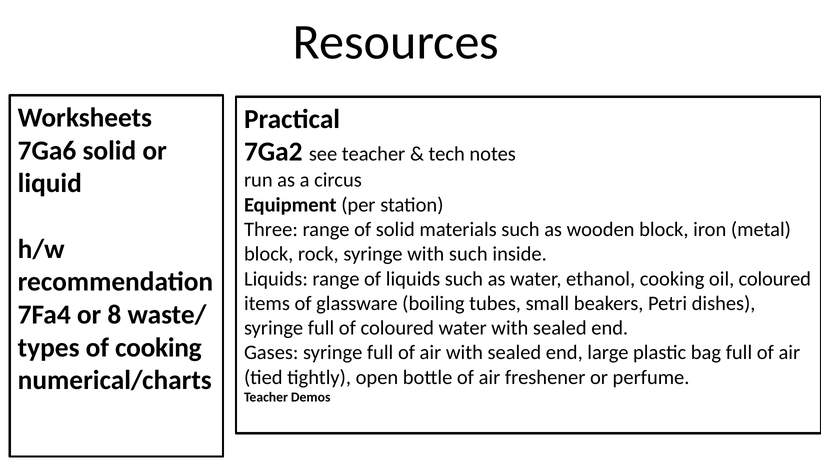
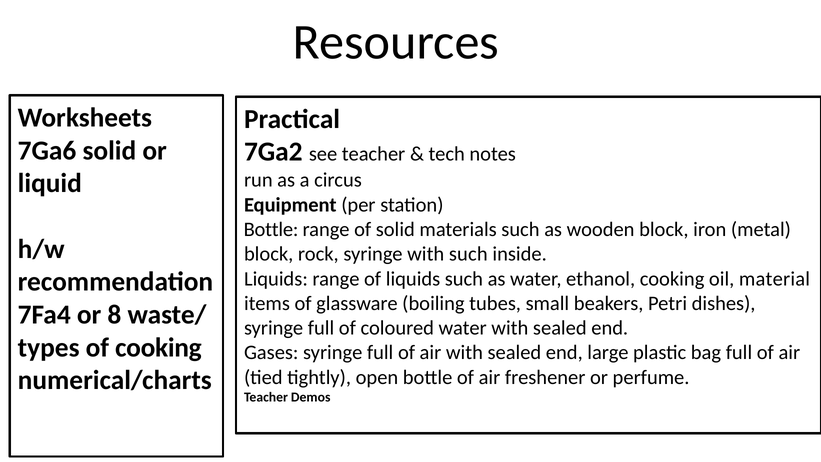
Three at (271, 229): Three -> Bottle
oil coloured: coloured -> material
